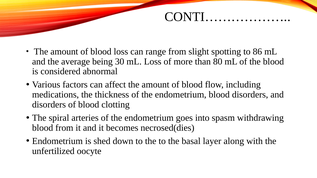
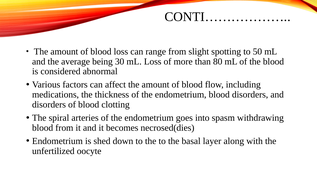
86: 86 -> 50
